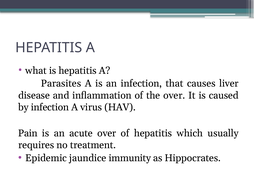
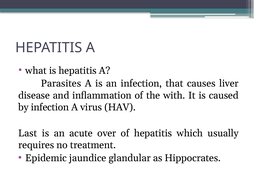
the over: over -> with
Pain: Pain -> Last
immunity: immunity -> glandular
